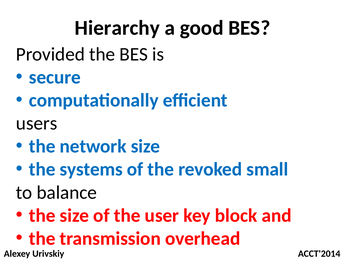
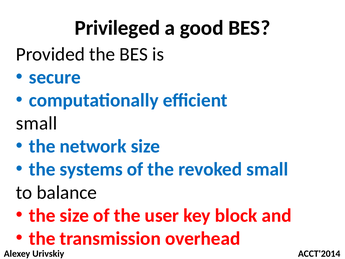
Hierarchy: Hierarchy -> Privileged
users at (37, 123): users -> small
